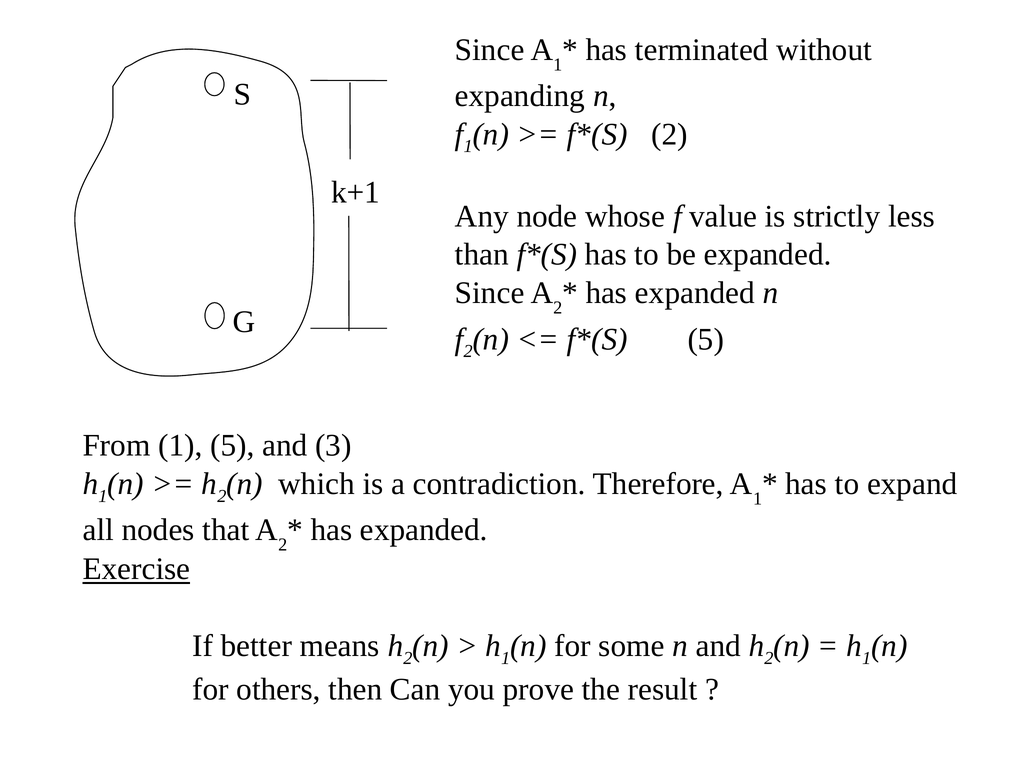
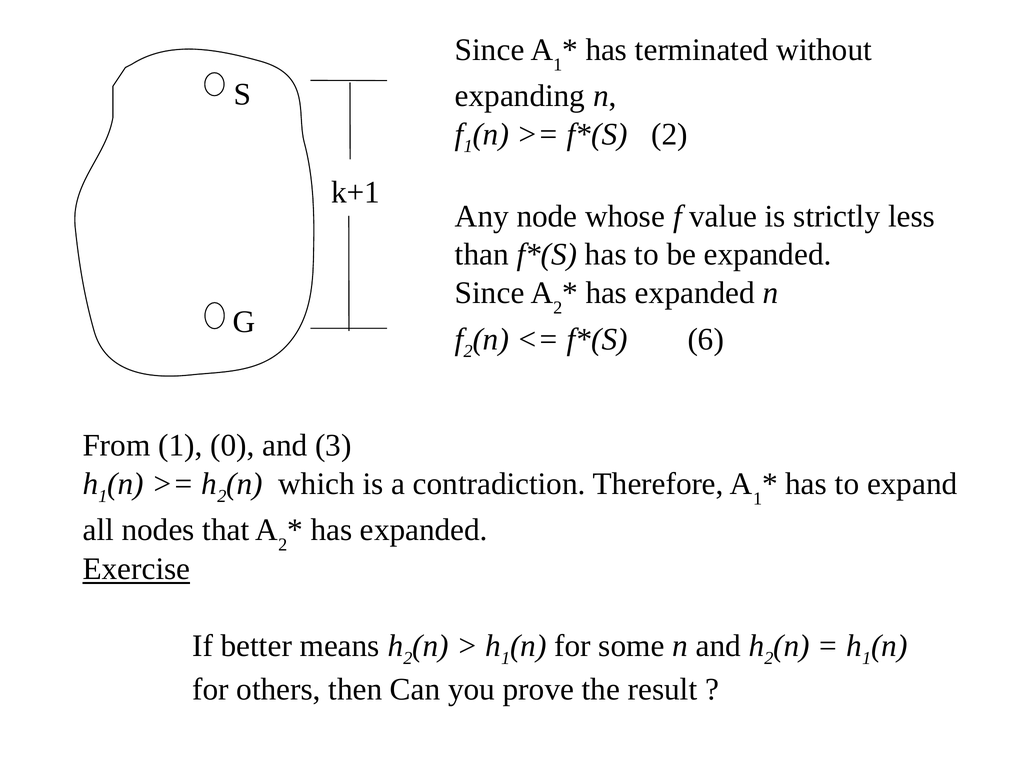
5 at (706, 339): 5 -> 6
1 5: 5 -> 0
